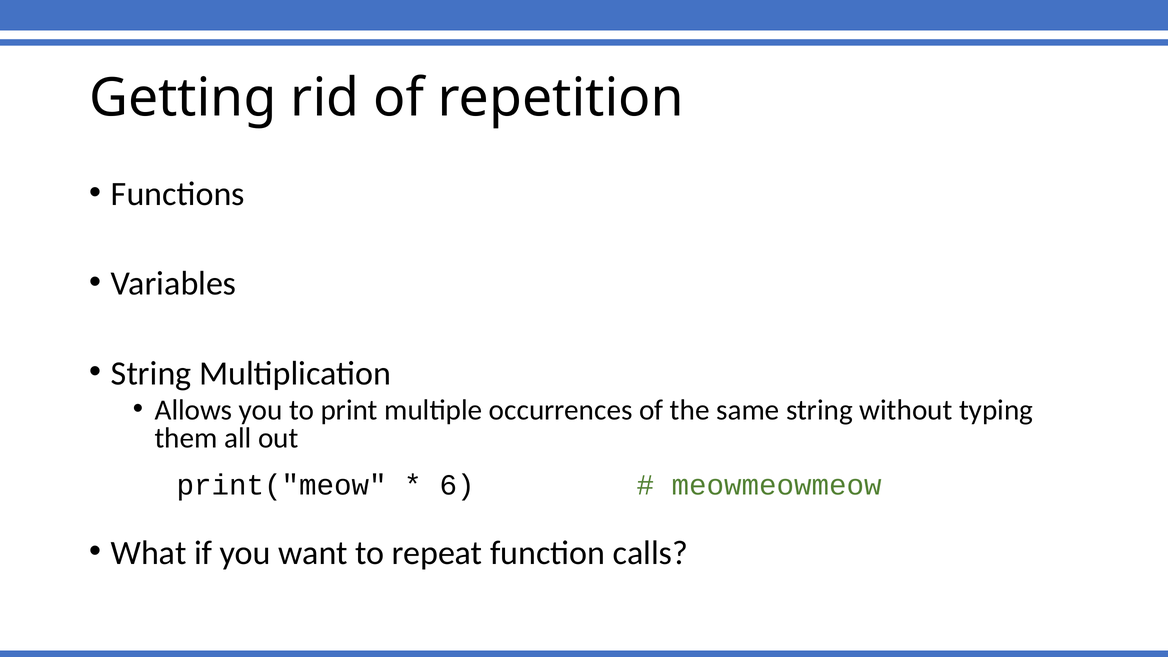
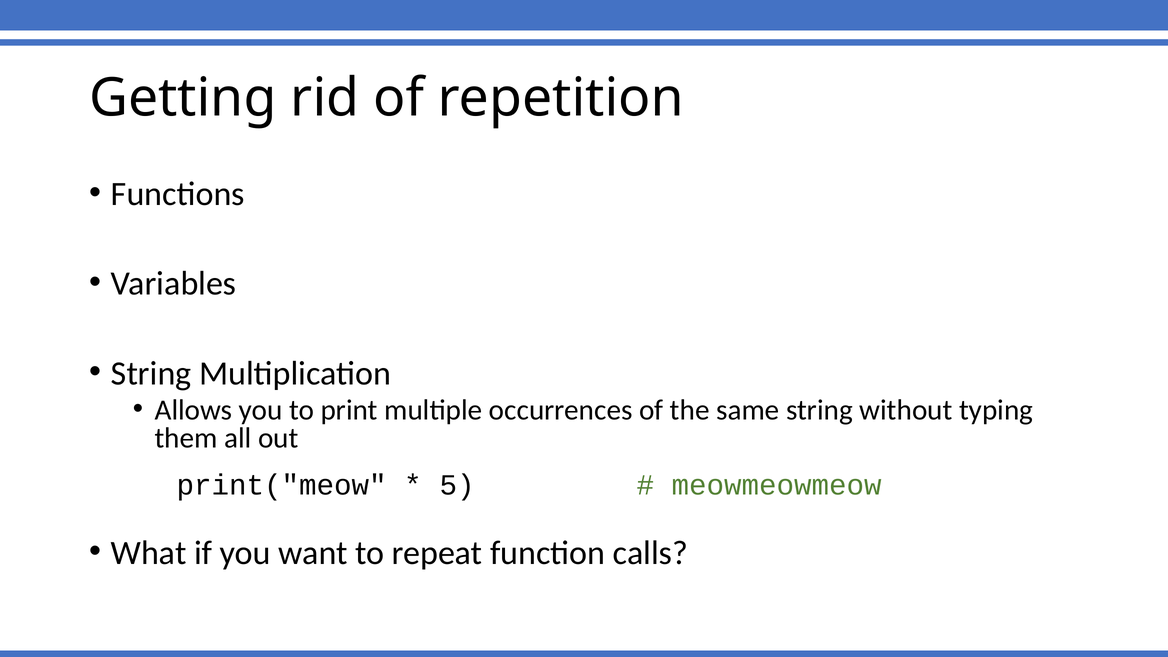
6: 6 -> 5
